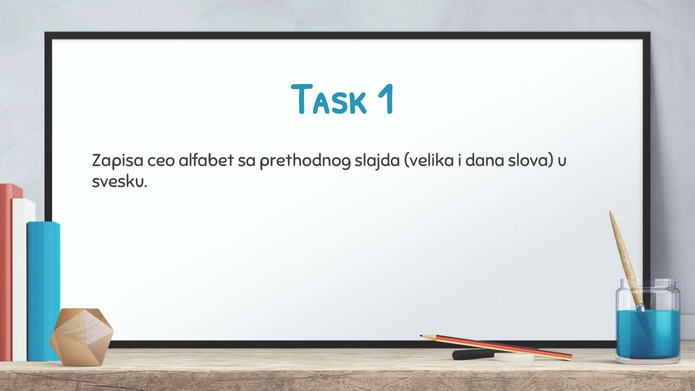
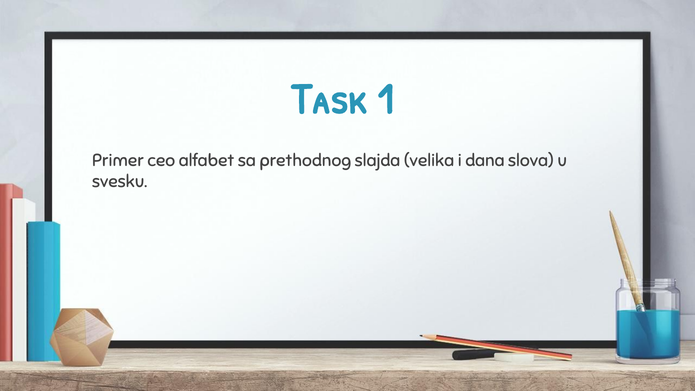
Zapisa: Zapisa -> Primer
